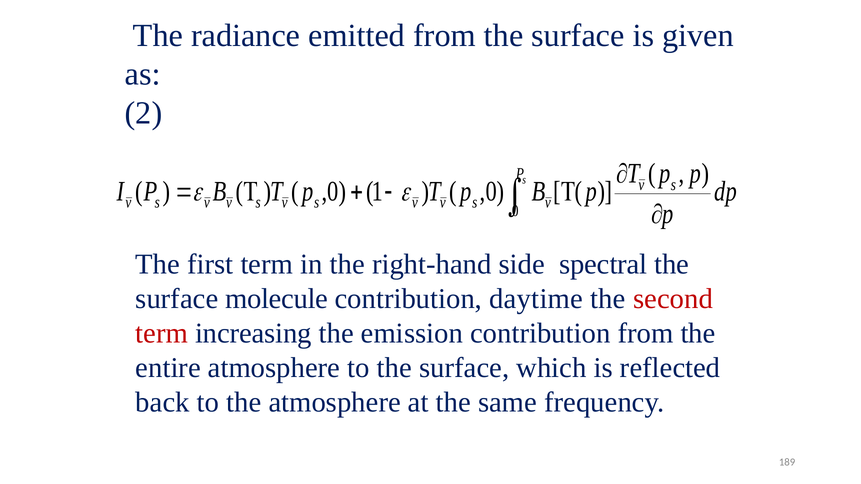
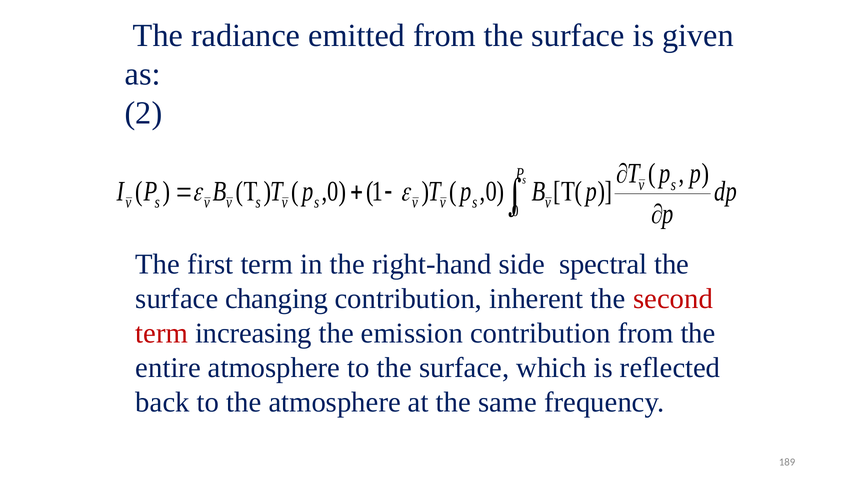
molecule: molecule -> changing
daytime: daytime -> inherent
